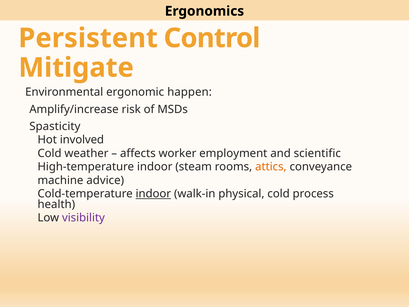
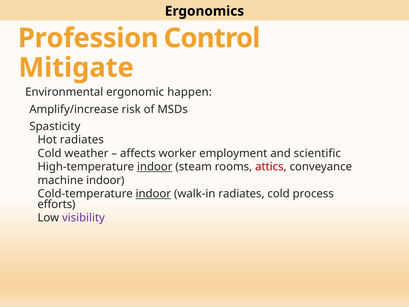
Persistent: Persistent -> Profession
Hot involved: involved -> radiates
indoor at (155, 167) underline: none -> present
attics colour: orange -> red
machine advice: advice -> indoor
walk-in physical: physical -> radiates
health: health -> efforts
